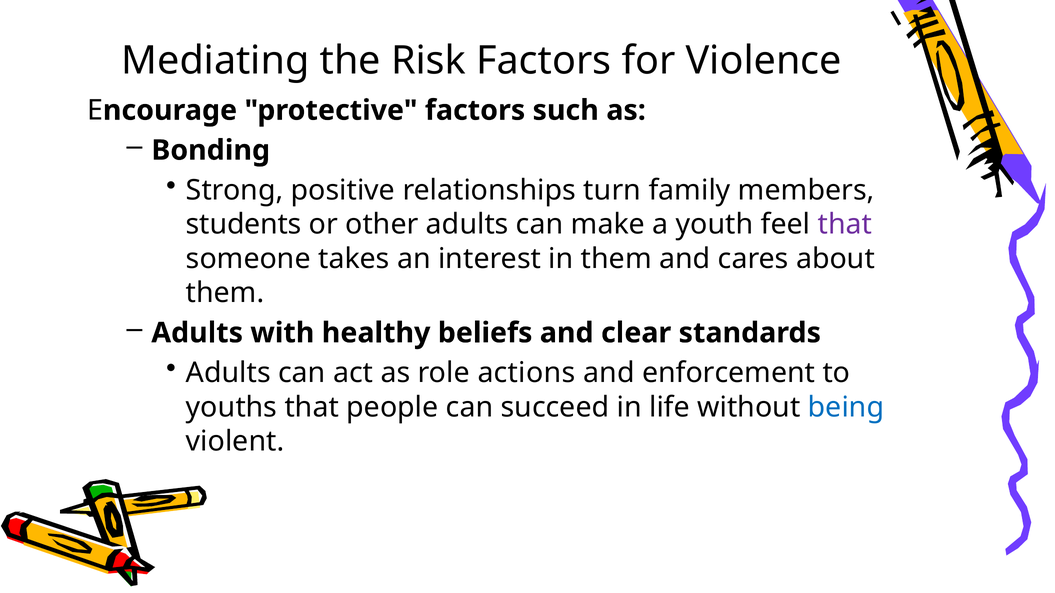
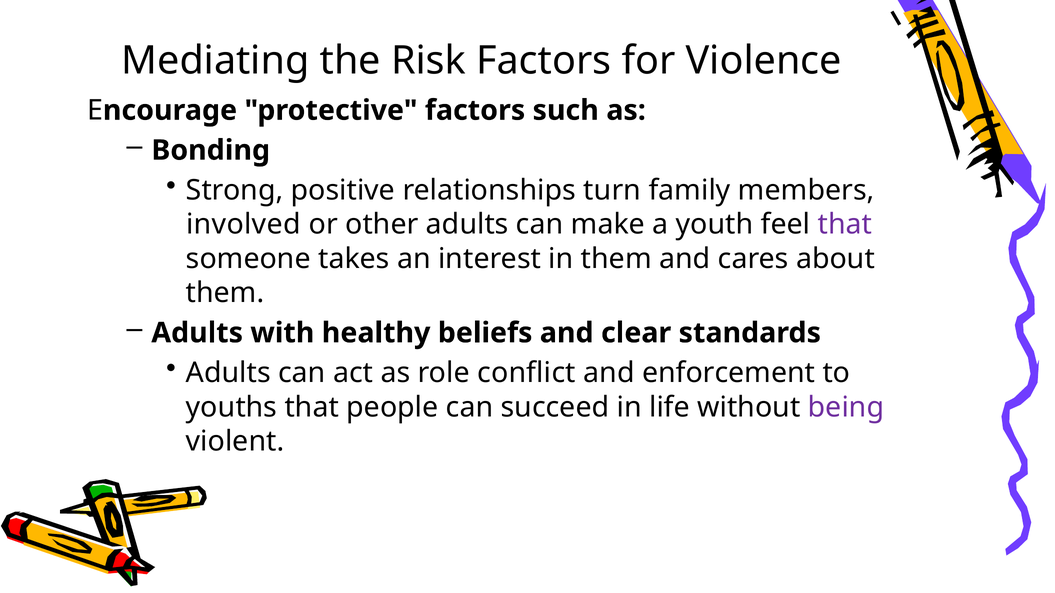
students: students -> involved
actions: actions -> conflict
being colour: blue -> purple
